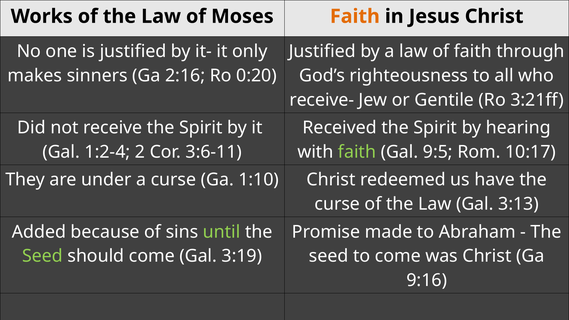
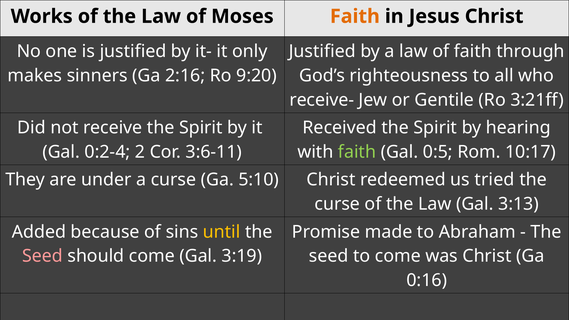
0:20: 0:20 -> 9:20
1:2-4: 1:2-4 -> 0:2-4
9:5: 9:5 -> 0:5
1:10: 1:10 -> 5:10
have: have -> tried
until colour: light green -> yellow
Seed at (43, 256) colour: light green -> pink
9:16: 9:16 -> 0:16
